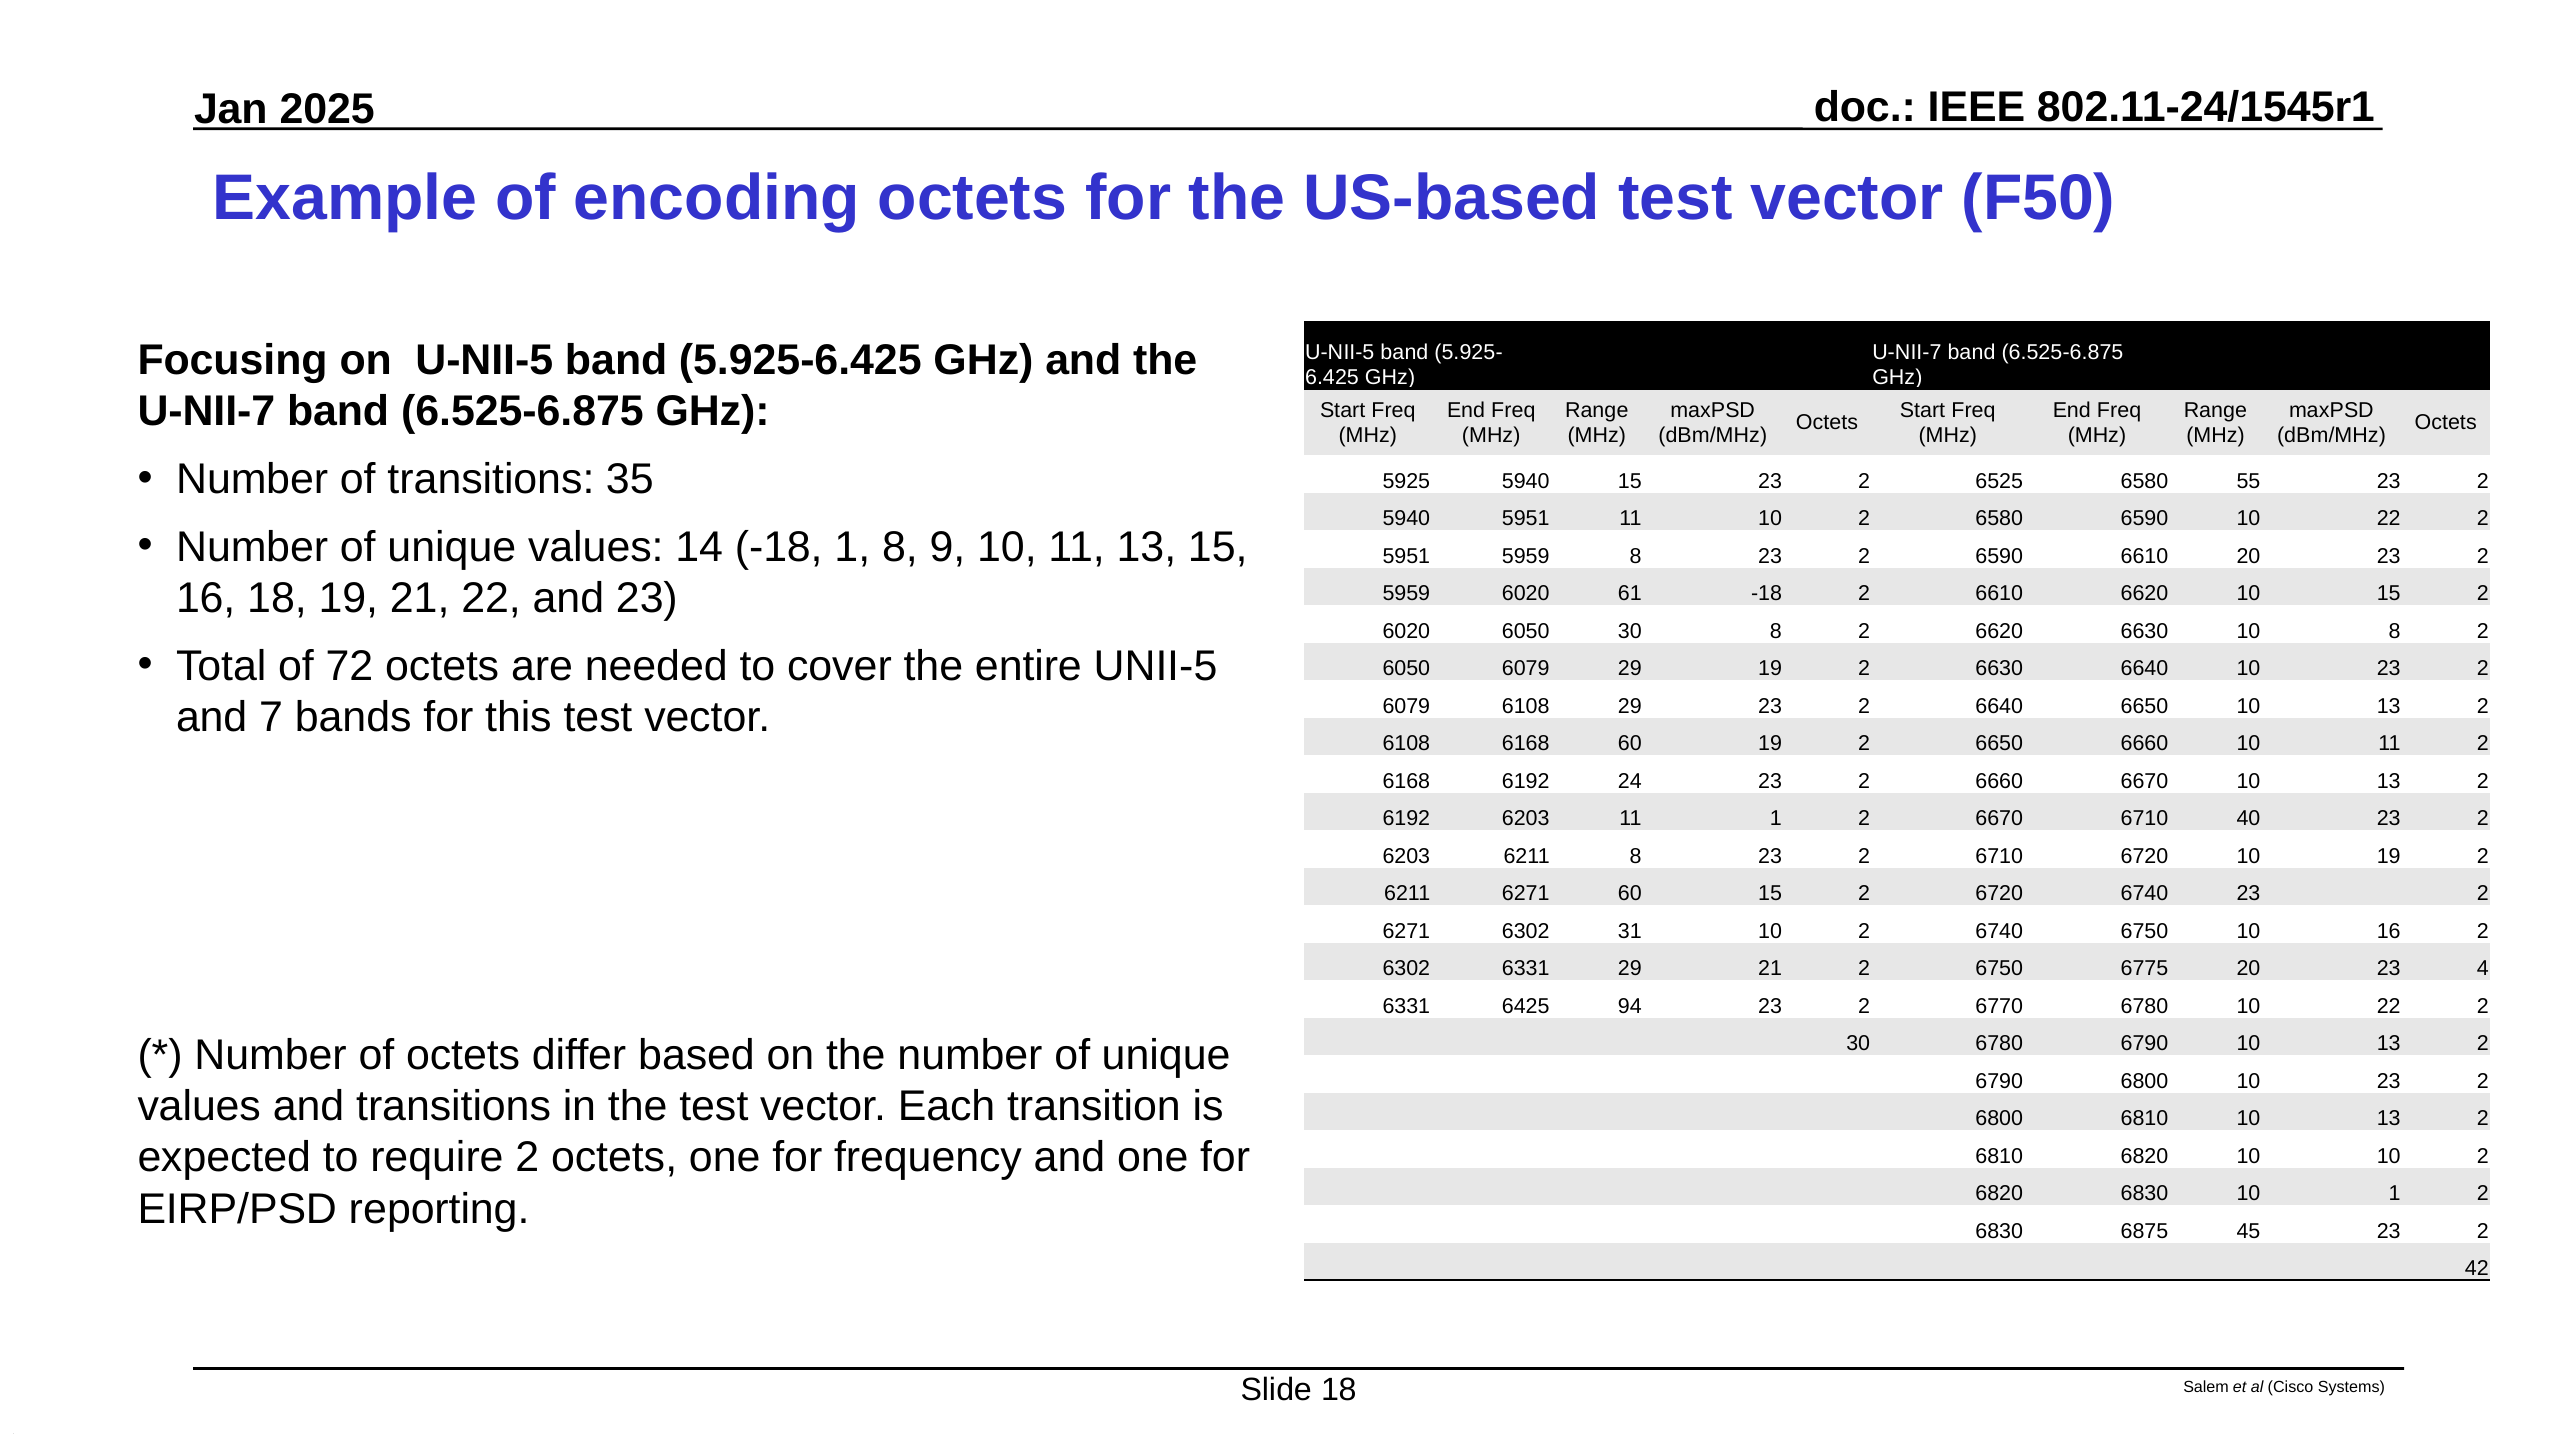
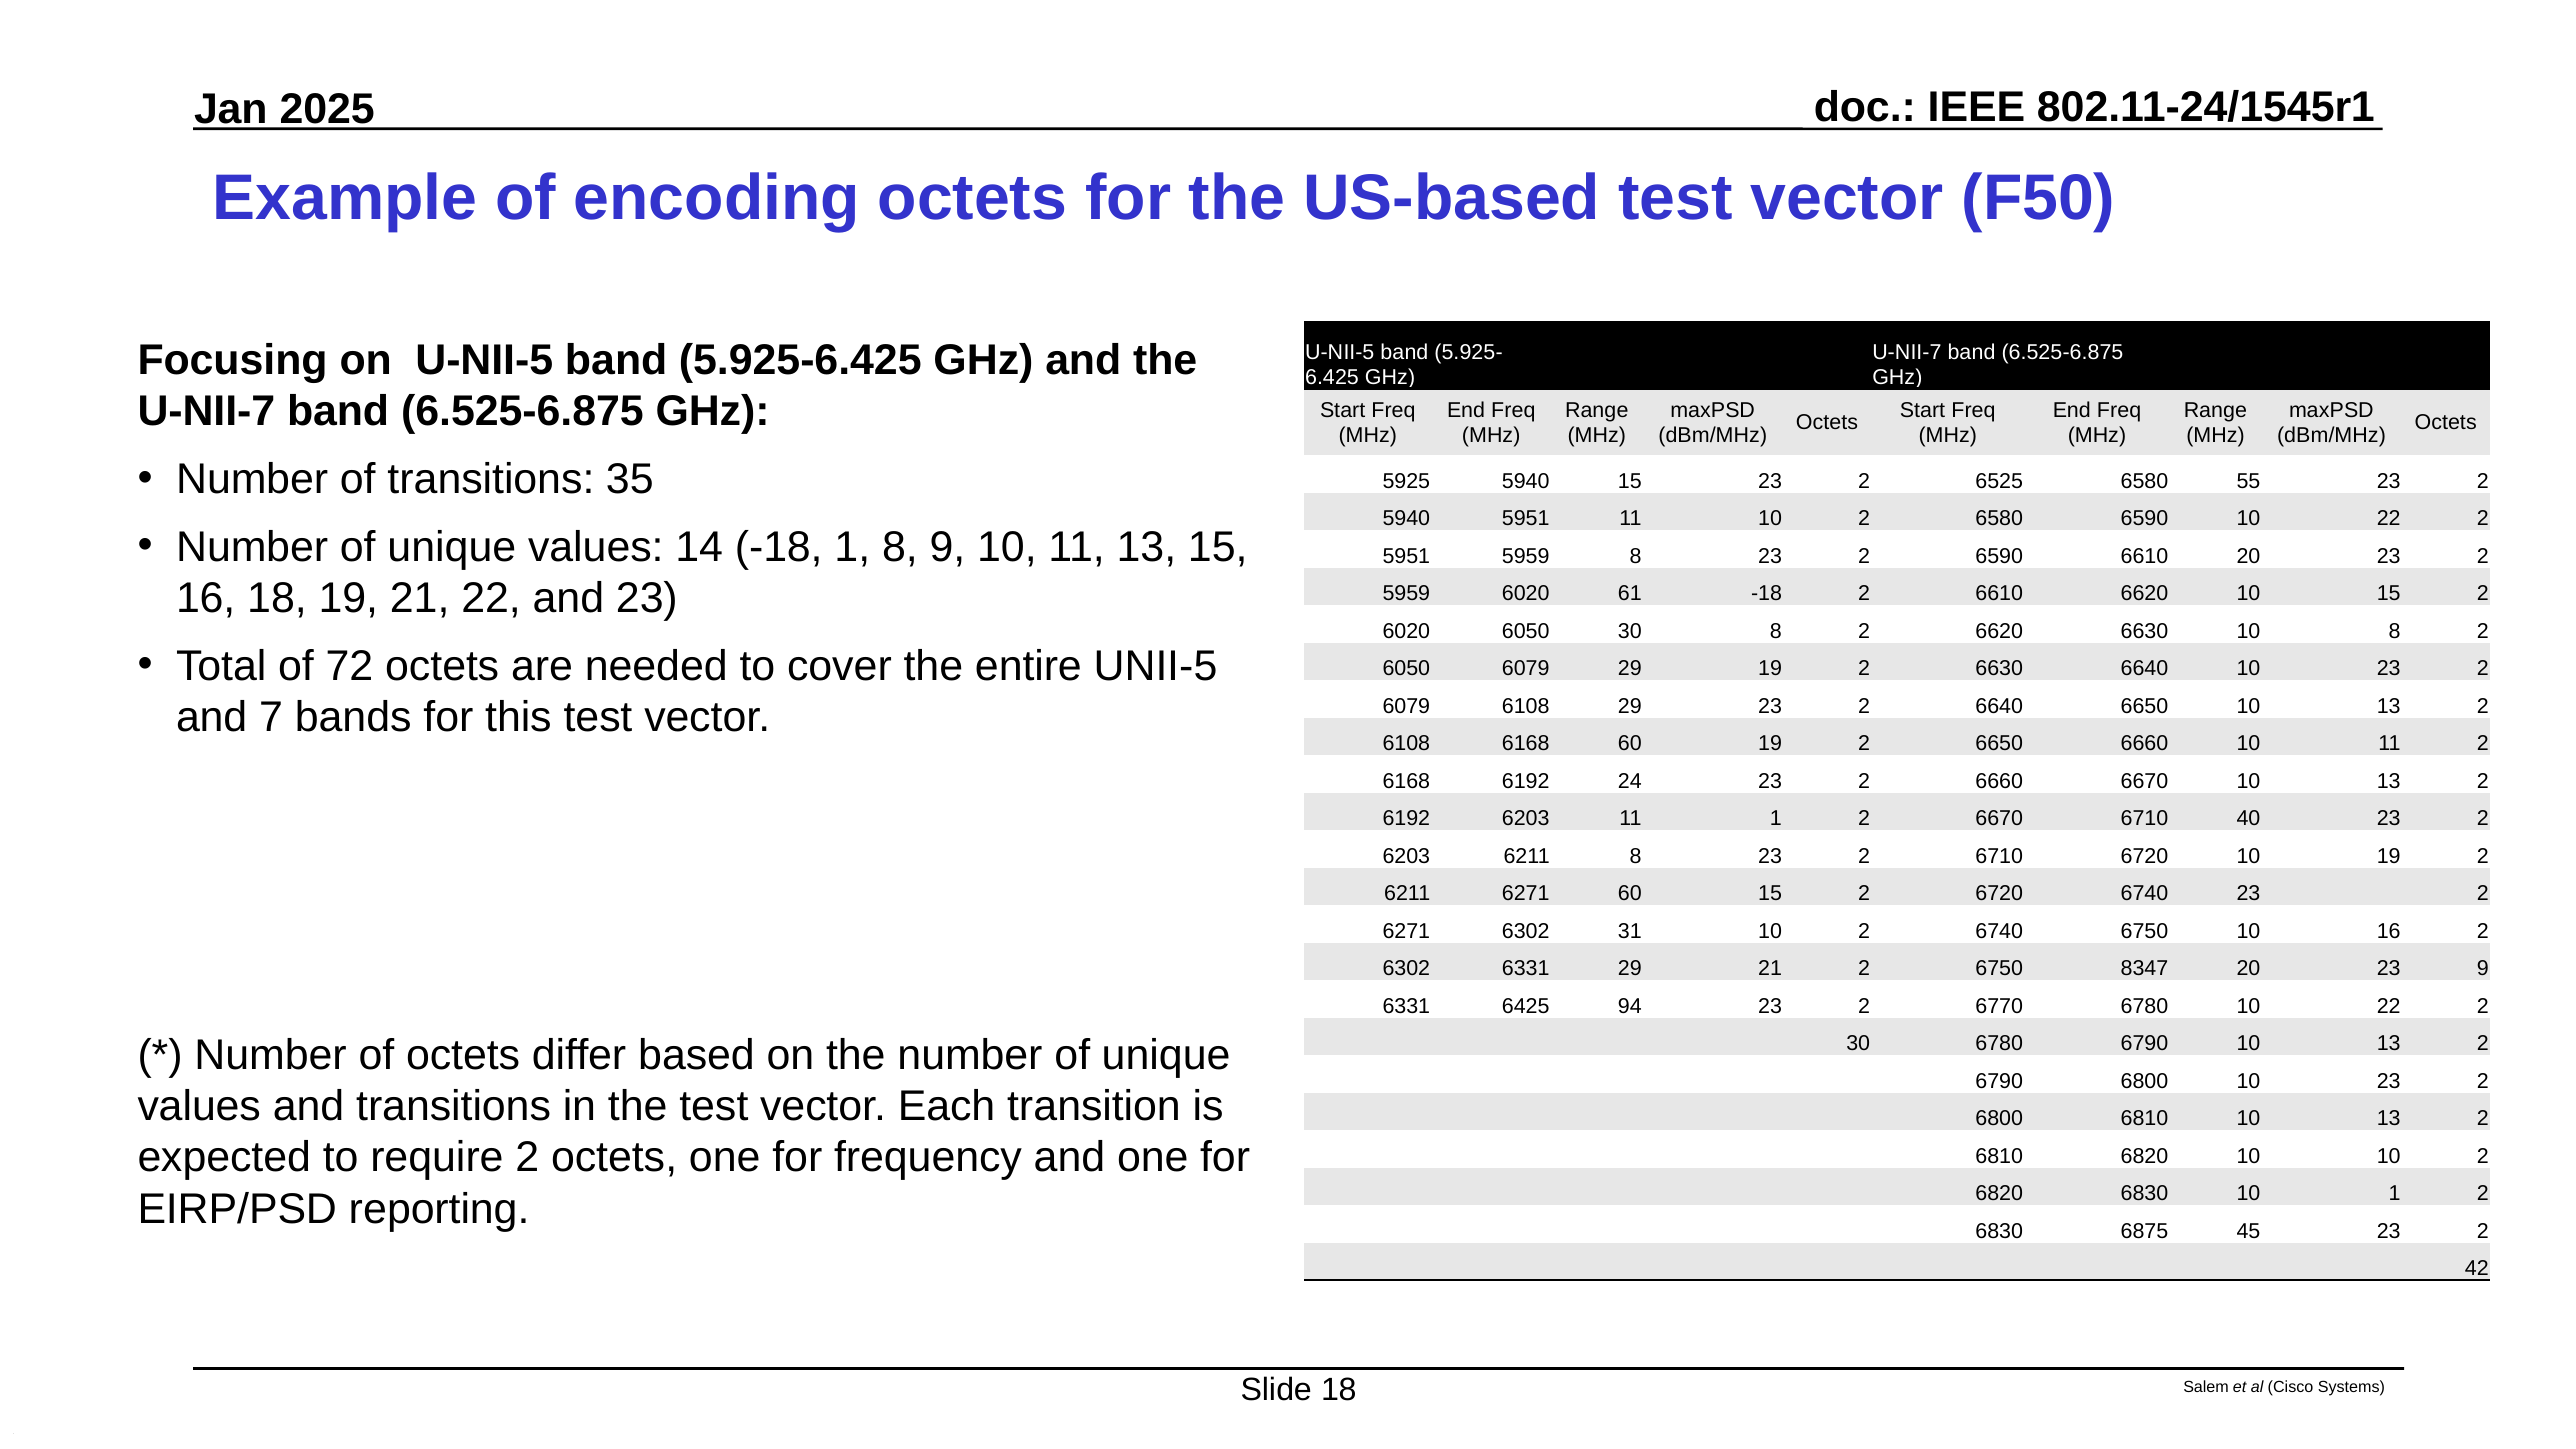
6775: 6775 -> 8347
23 4: 4 -> 9
